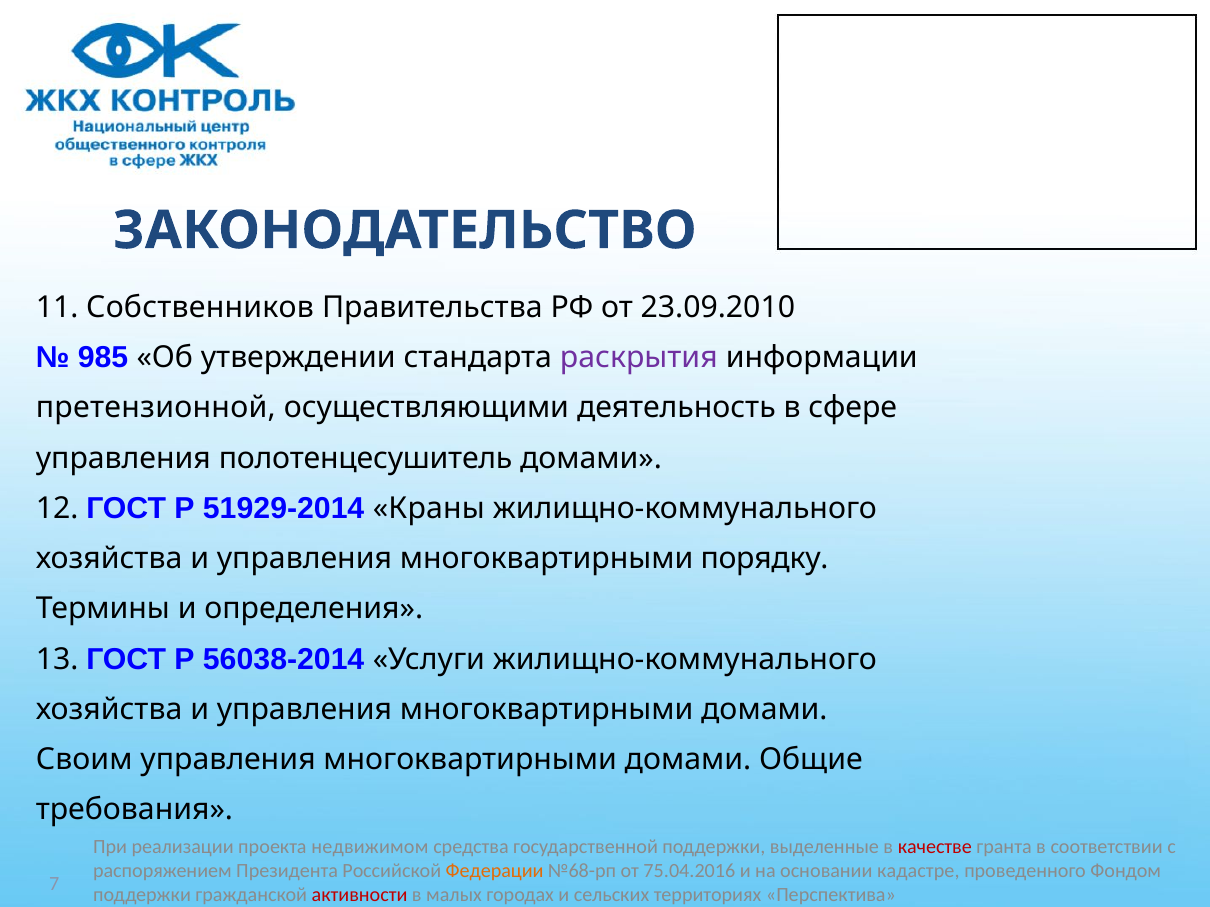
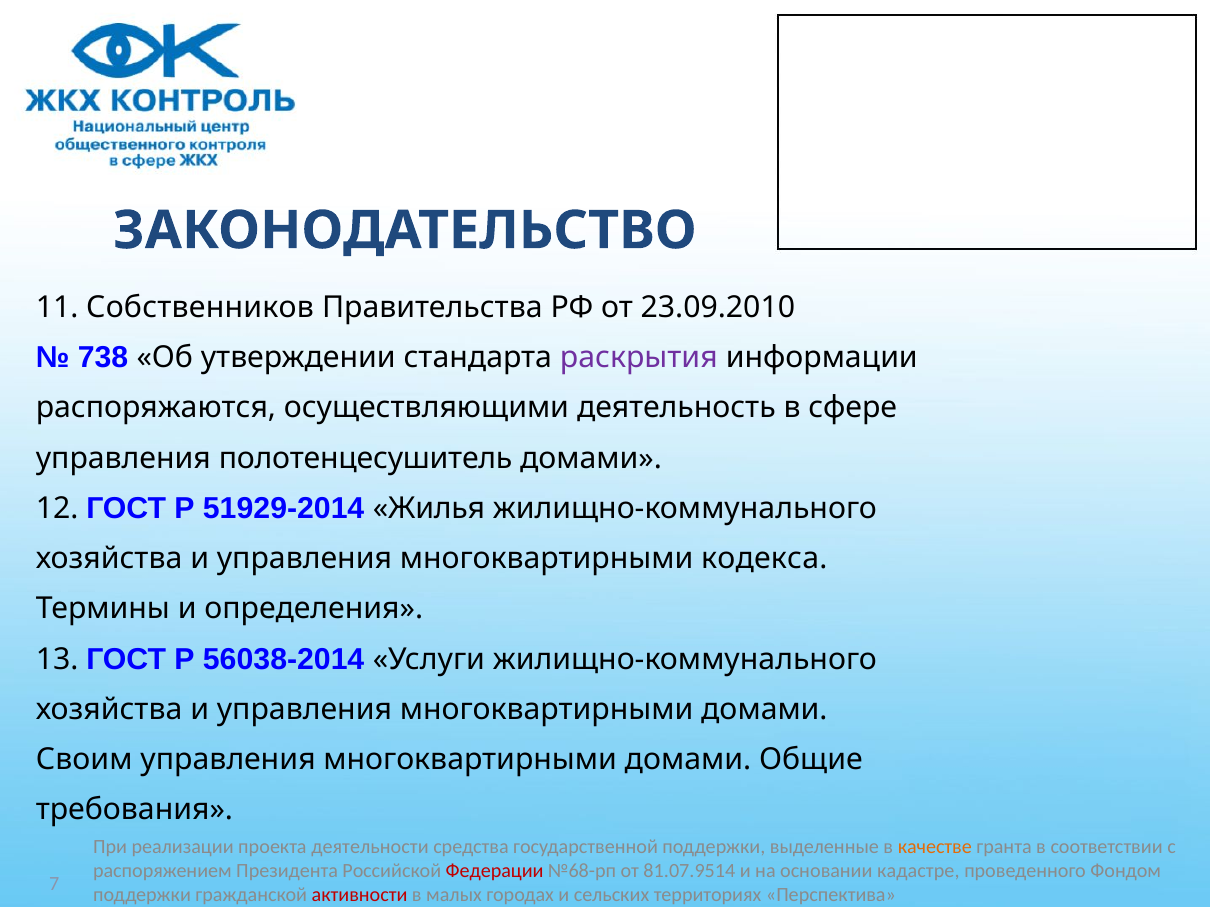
985: 985 -> 738
претензионной: претензионной -> распоряжаются
Краны: Краны -> Жилья
порядку: порядку -> кодекса
недвижимом: недвижимом -> деятельности
качестве colour: red -> orange
Федерации colour: orange -> red
75.04.2016: 75.04.2016 -> 81.07.9514
